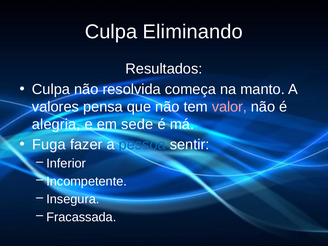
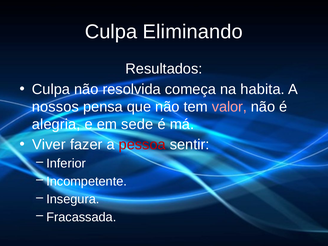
manto: manto -> habita
valores: valores -> nossos
Fuga: Fuga -> Viver
pessoa colour: blue -> red
